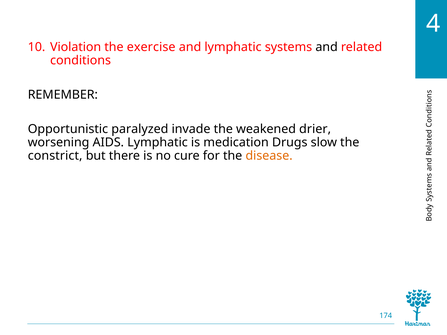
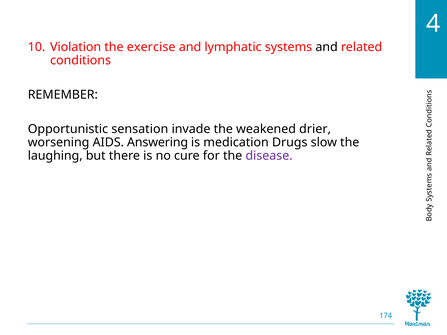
paralyzed: paralyzed -> sensation
AIDS Lymphatic: Lymphatic -> Answering
constrict: constrict -> laughing
disease colour: orange -> purple
